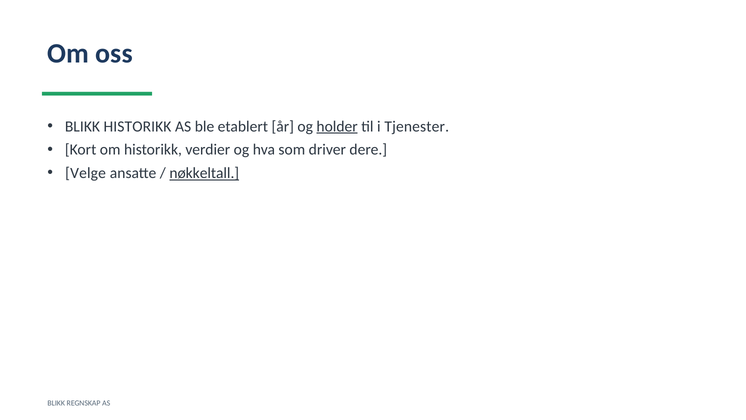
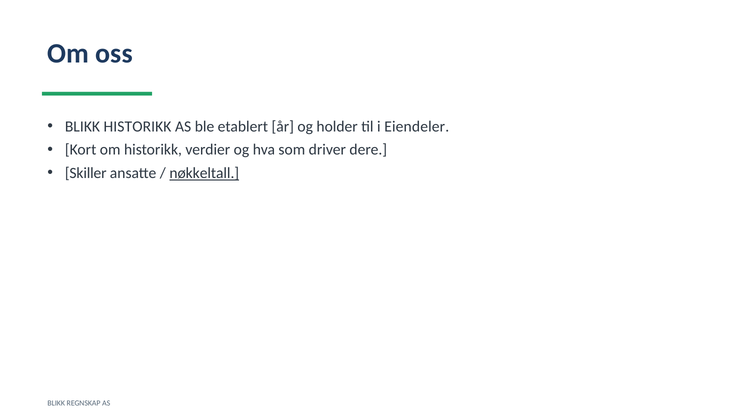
holder underline: present -> none
Tjenester: Tjenester -> Eiendeler
Velge: Velge -> Skiller
